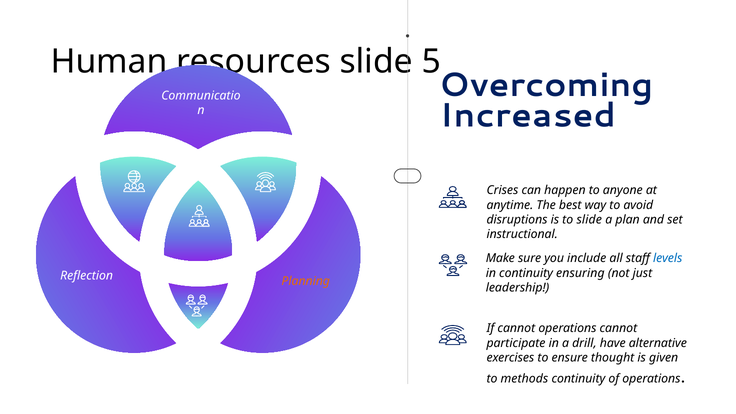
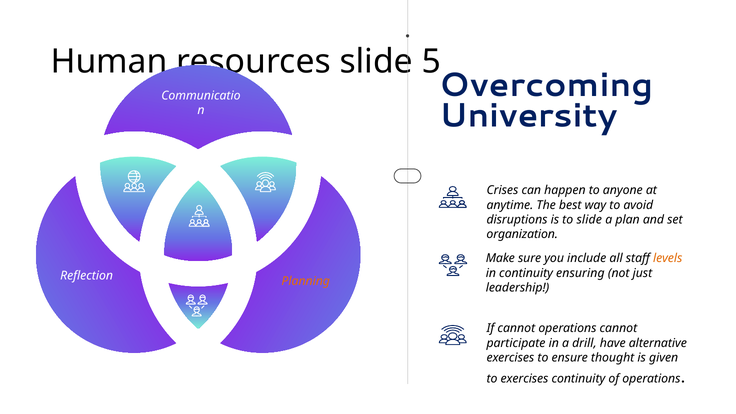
Increased: Increased -> University
instructional: instructional -> organization
levels colour: blue -> orange
to methods: methods -> exercises
